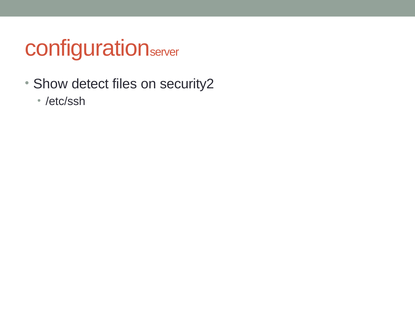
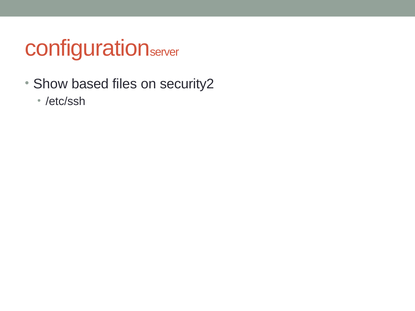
detect: detect -> based
